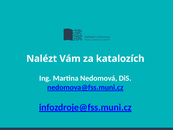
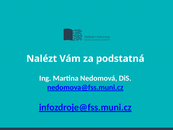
katalozích: katalozích -> podstatná
